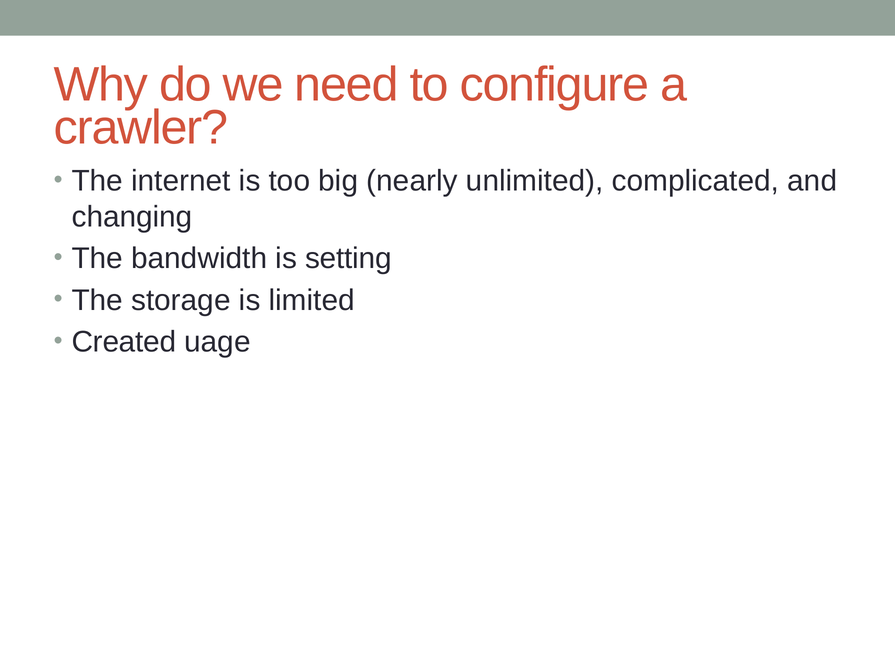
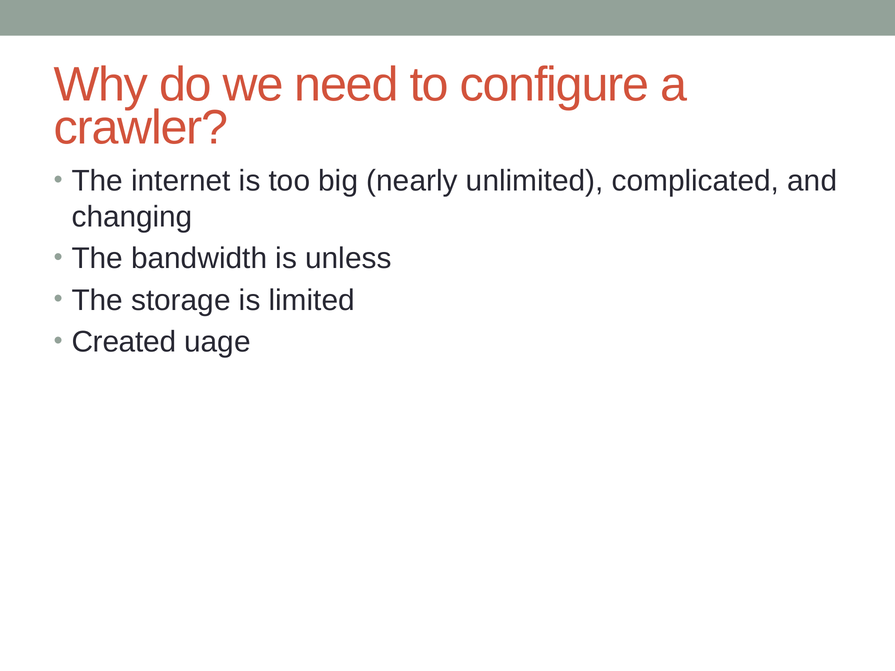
setting: setting -> unless
